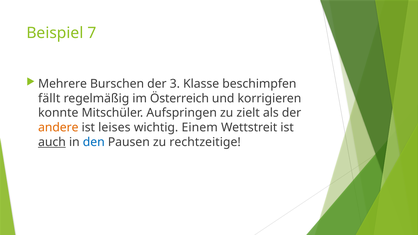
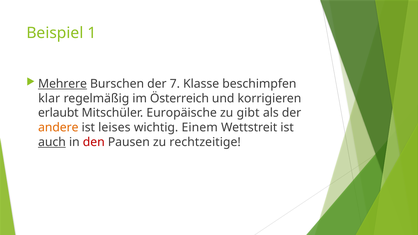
7: 7 -> 1
Mehrere underline: none -> present
3: 3 -> 7
fällt: fällt -> klar
konnte: konnte -> erlaubt
Aufspringen: Aufspringen -> Europäische
zielt: zielt -> gibt
den colour: blue -> red
